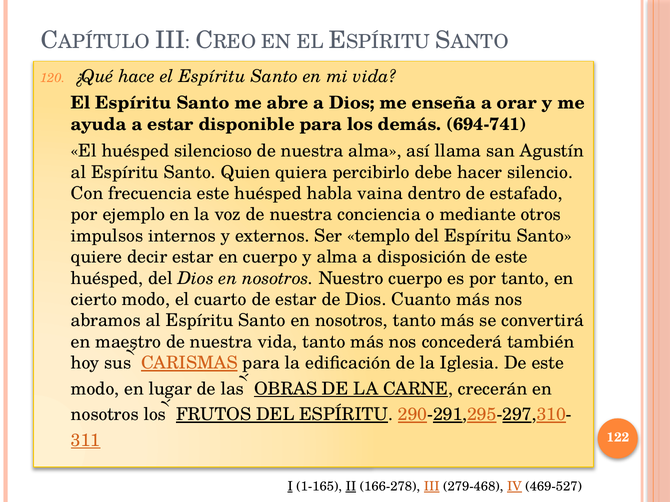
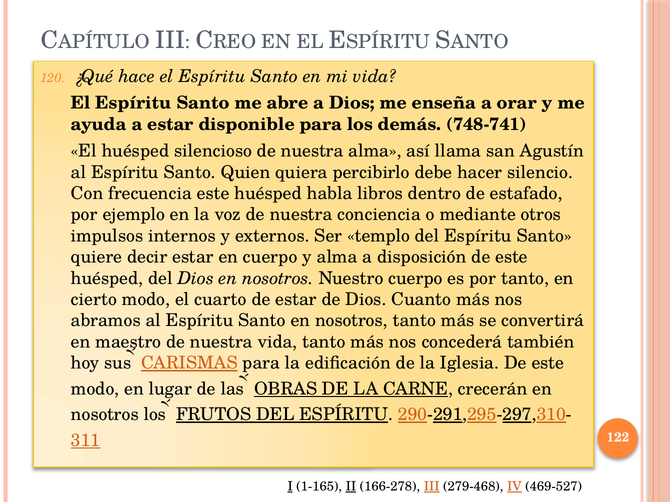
694-741: 694-741 -> 748-741
vaina: vaina -> libros
